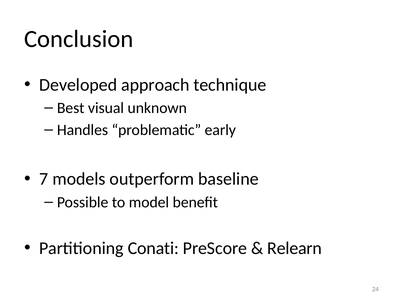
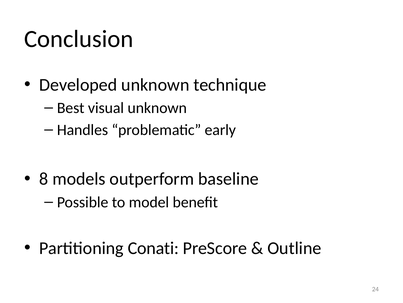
Developed approach: approach -> unknown
7: 7 -> 8
Relearn: Relearn -> Outline
